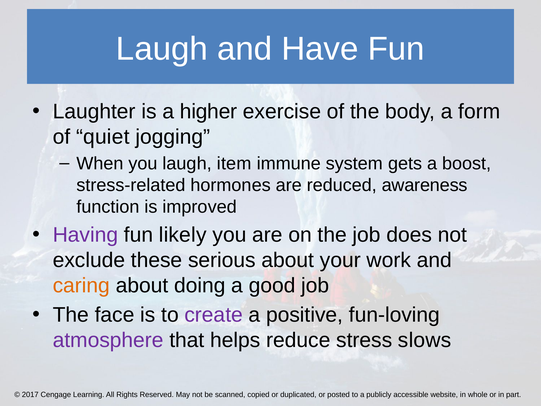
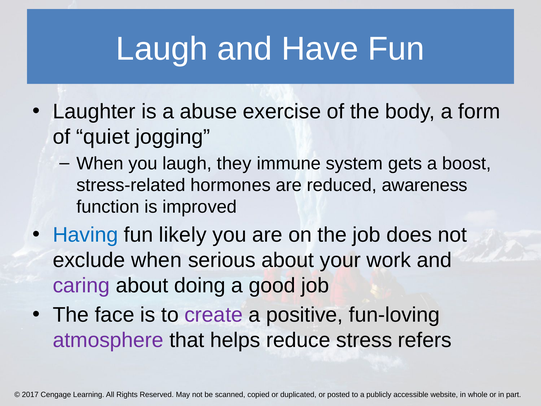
higher: higher -> abuse
item: item -> they
Having colour: purple -> blue
exclude these: these -> when
caring colour: orange -> purple
slows: slows -> refers
